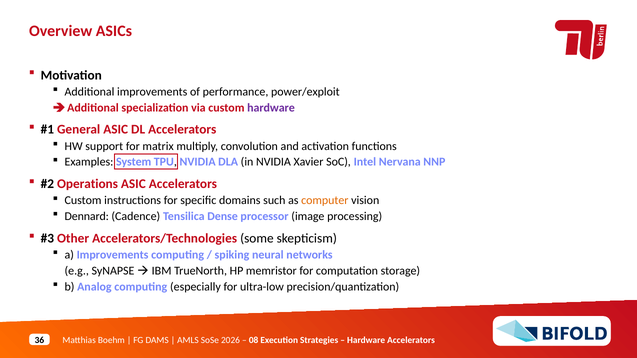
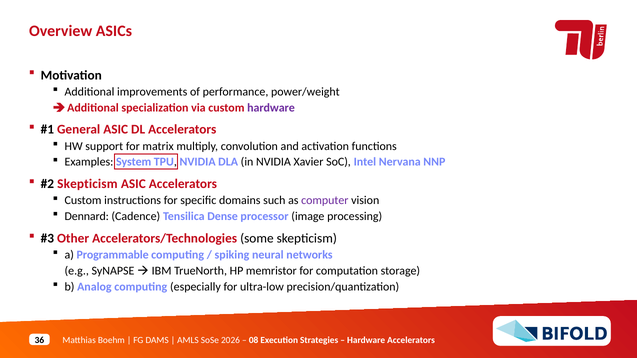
power/exploit: power/exploit -> power/weight
Operations at (88, 184): Operations -> Skepticism
computer colour: orange -> purple
a Improvements: Improvements -> Programmable
